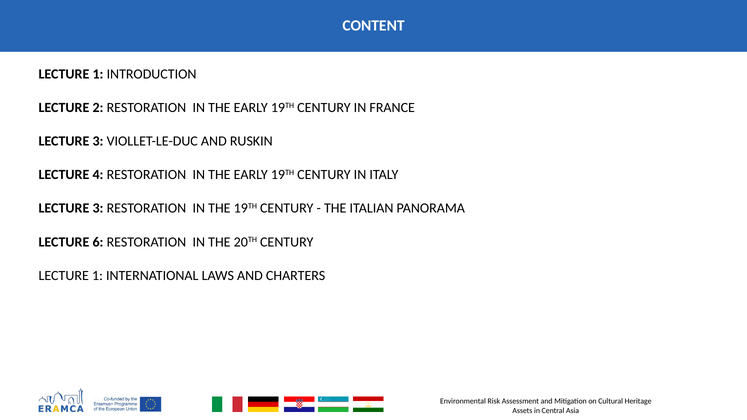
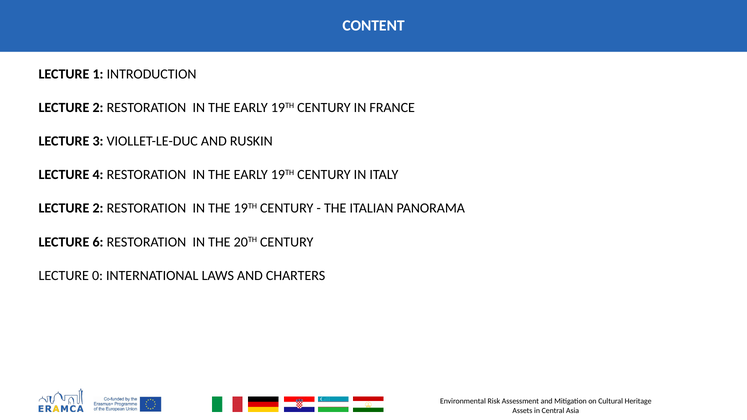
3 at (98, 208): 3 -> 2
1 at (97, 276): 1 -> 0
